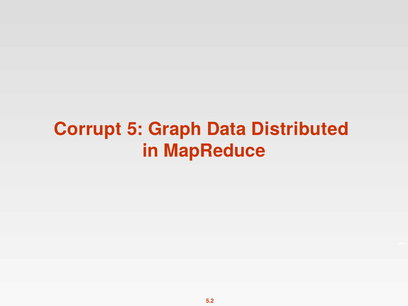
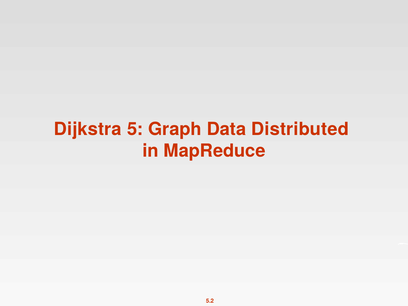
Corrupt: Corrupt -> Dijkstra
